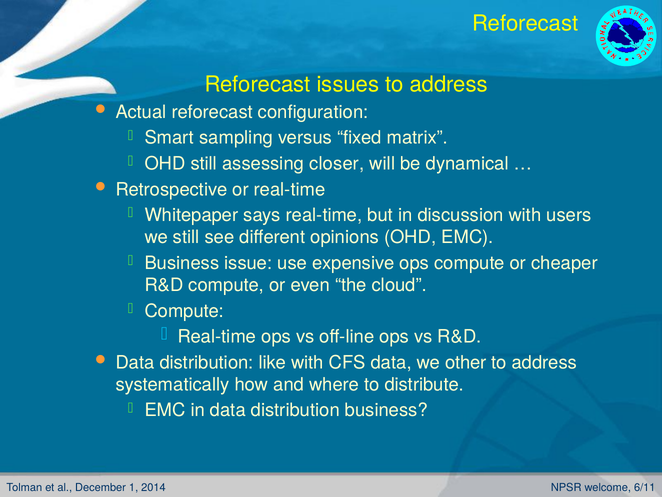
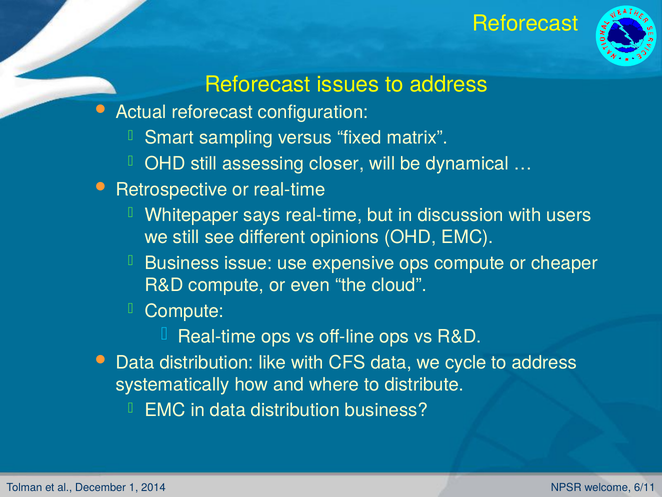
other: other -> cycle
